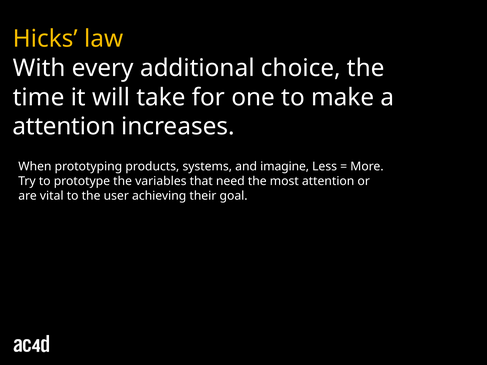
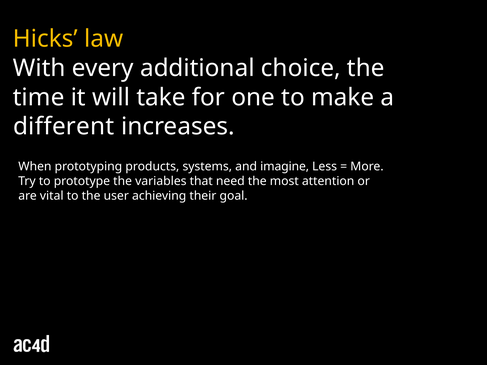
attention at (64, 127): attention -> different
